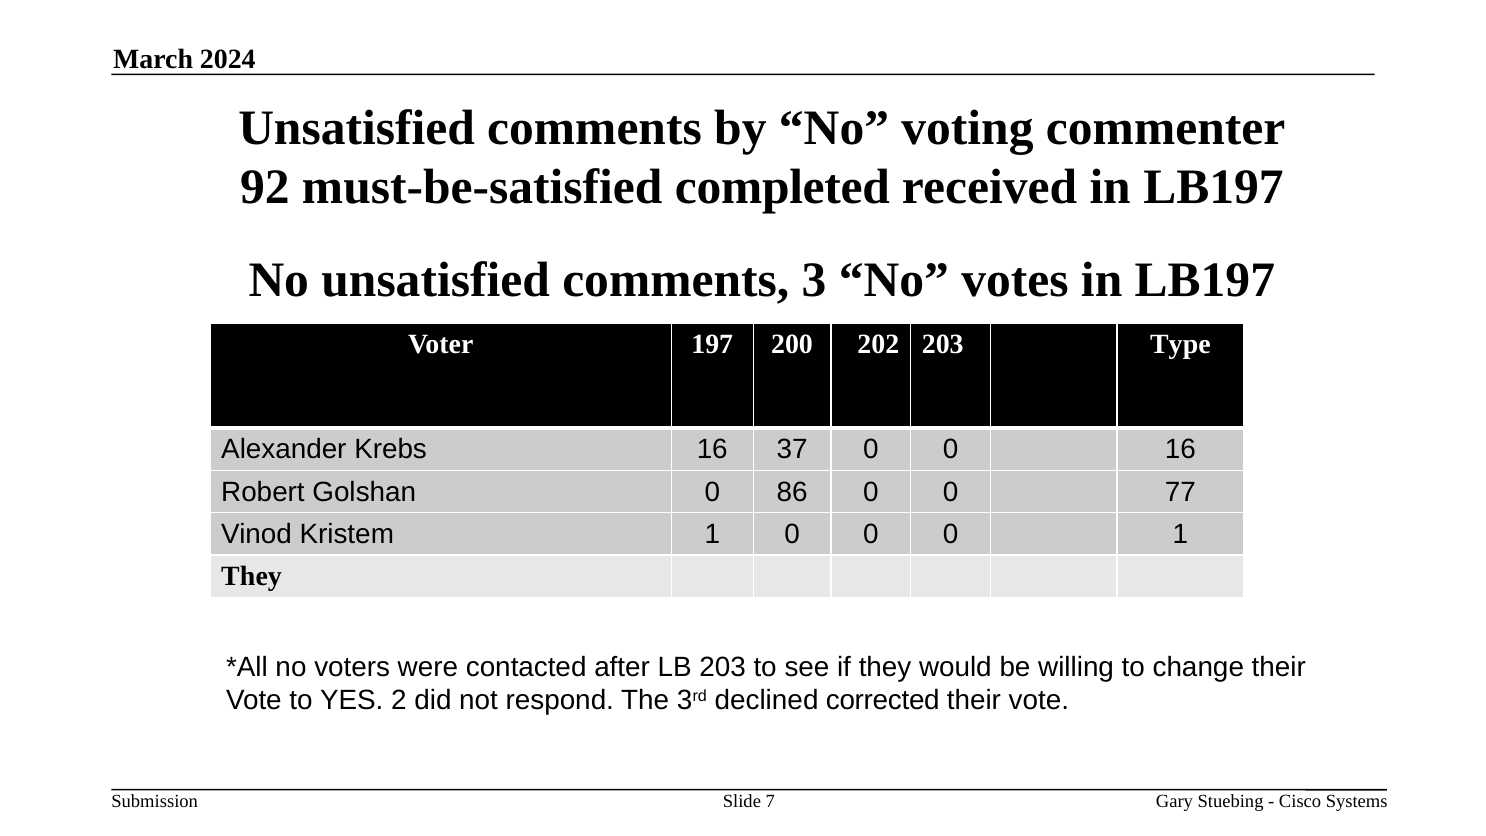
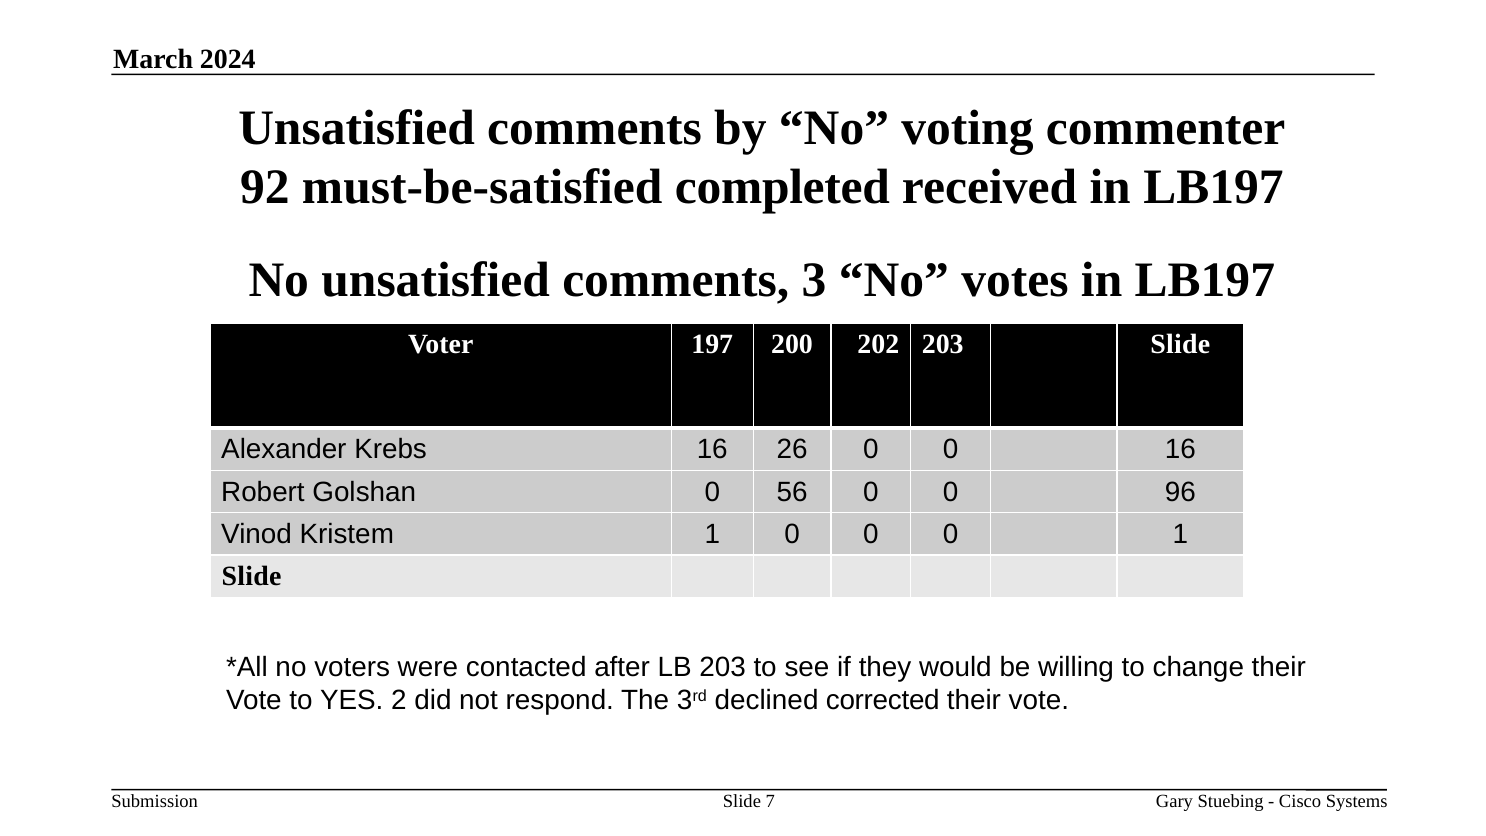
203 Type: Type -> Slide
37: 37 -> 26
86: 86 -> 56
77: 77 -> 96
They at (252, 576): They -> Slide
